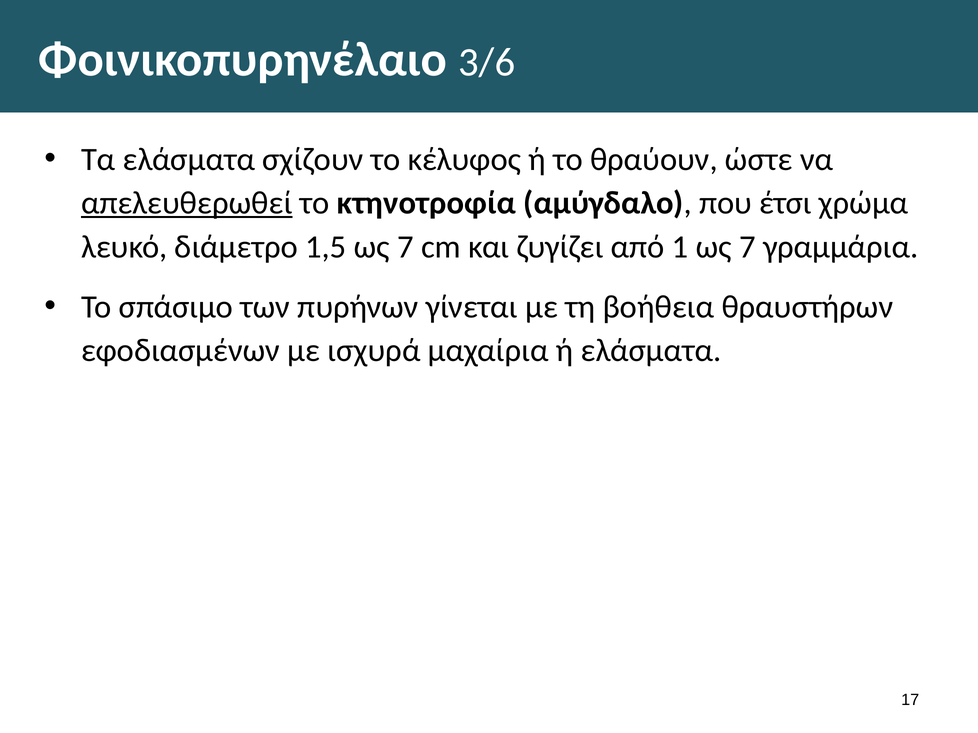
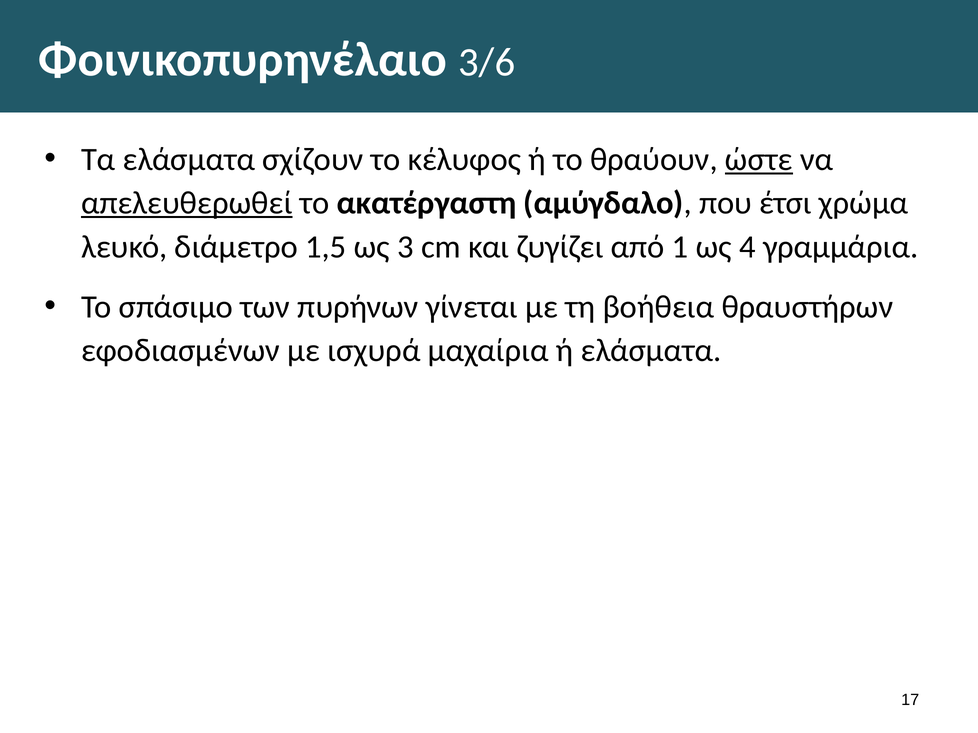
ώστε underline: none -> present
κτηνοτροφία: κτηνοτροφία -> ακατέργαστη
1,5 ως 7: 7 -> 3
1 ως 7: 7 -> 4
